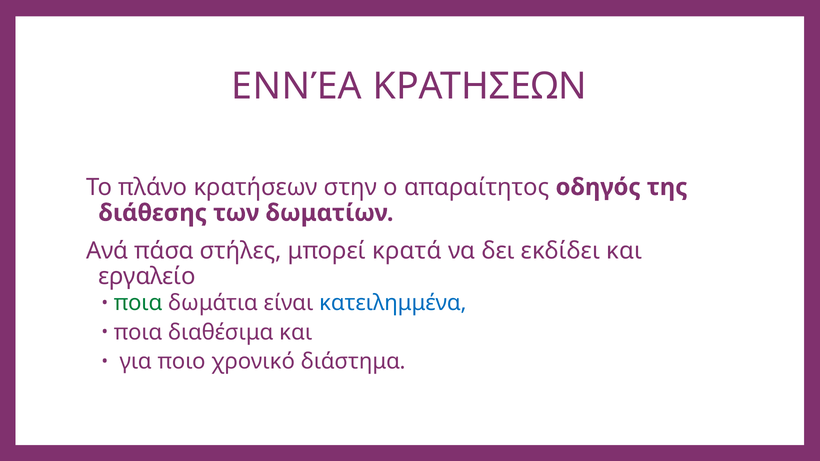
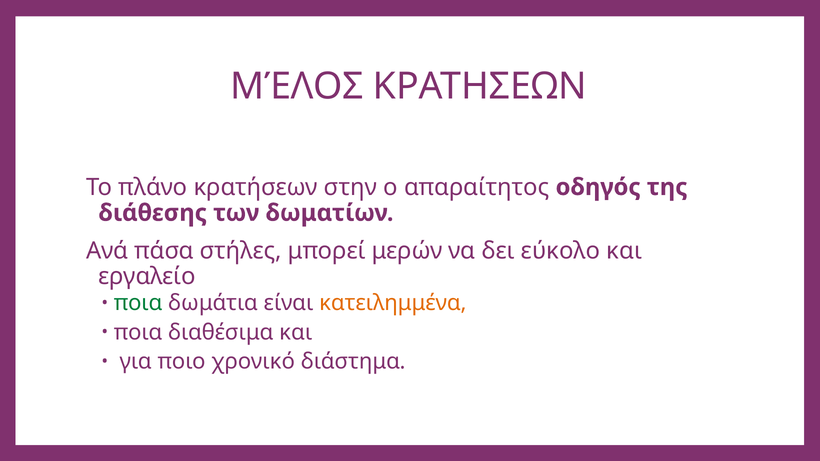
ΕΝΝΈΑ: ΕΝΝΈΑ -> ΜΈΛΟΣ
κρατά: κρατά -> μερών
εκδίδει: εκδίδει -> εύκολο
κατειλημμένα colour: blue -> orange
